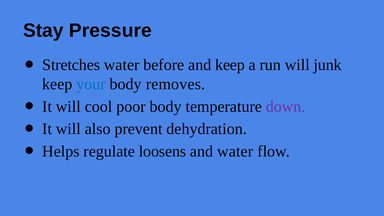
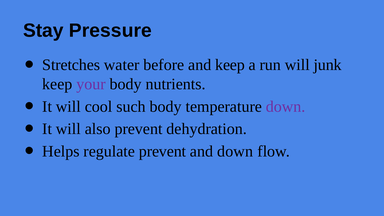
your colour: blue -> purple
removes: removes -> nutrients
poor: poor -> such
regulate loosens: loosens -> prevent
and water: water -> down
